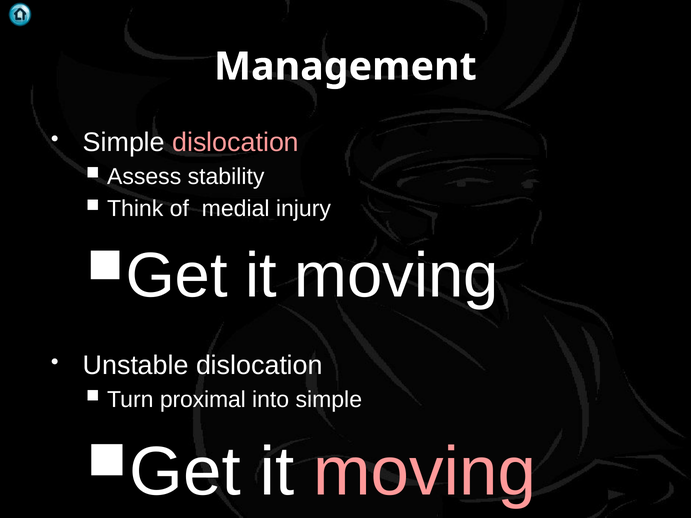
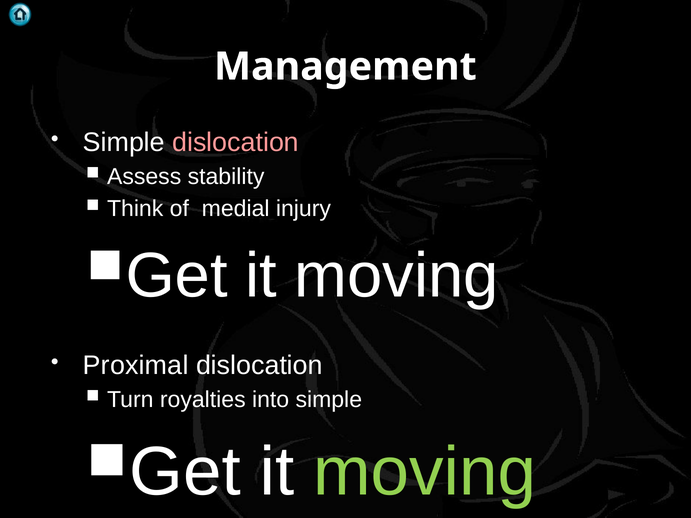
Unstable: Unstable -> Proximal
proximal: proximal -> royalties
moving at (425, 472) colour: pink -> light green
